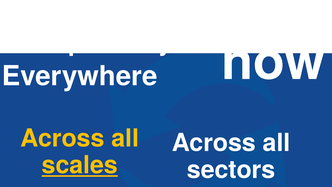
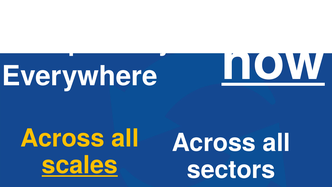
now underline: none -> present
